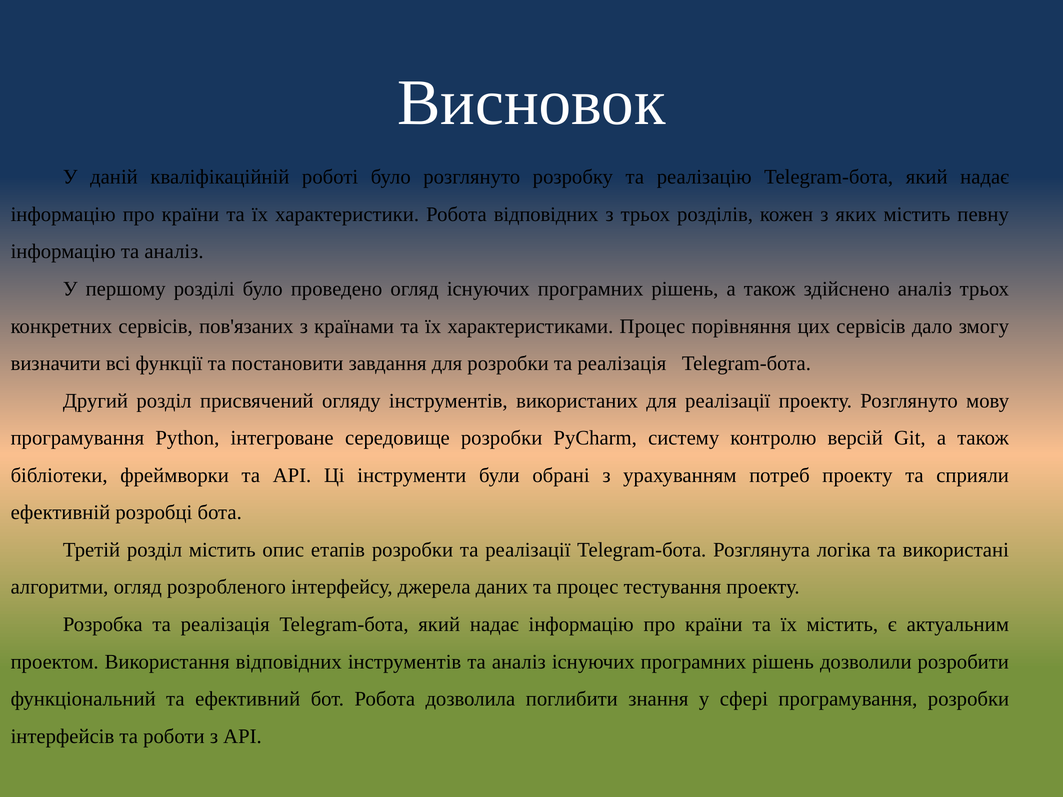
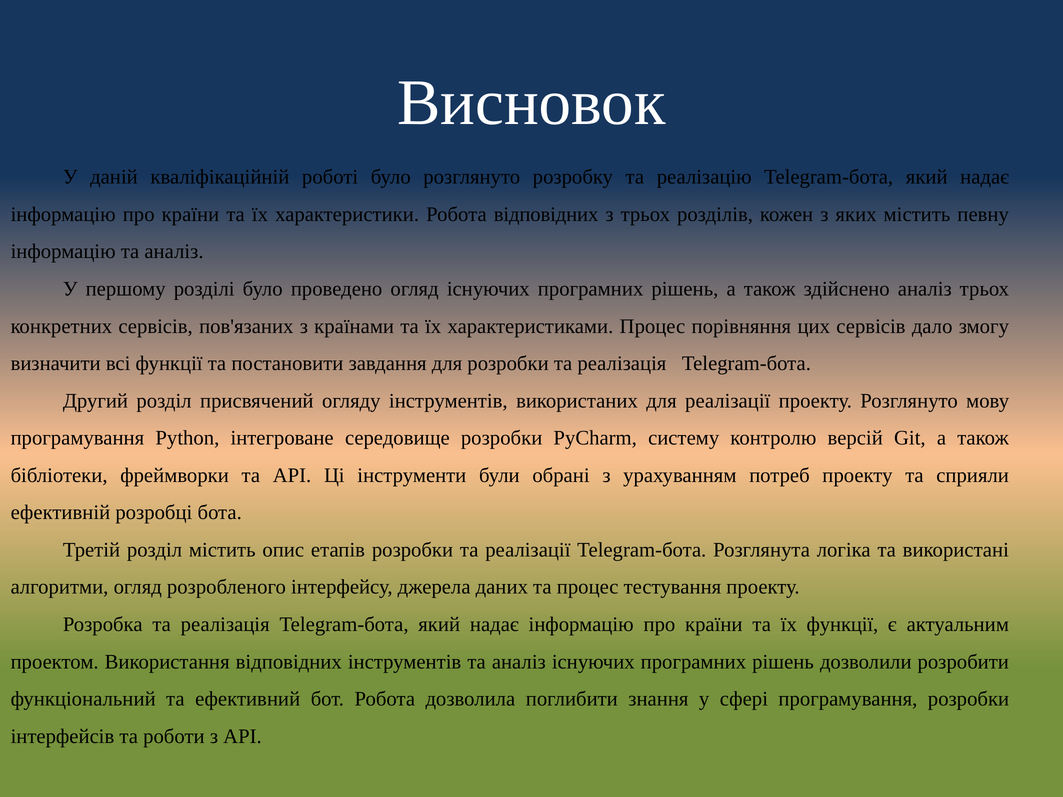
їх містить: містить -> функції
